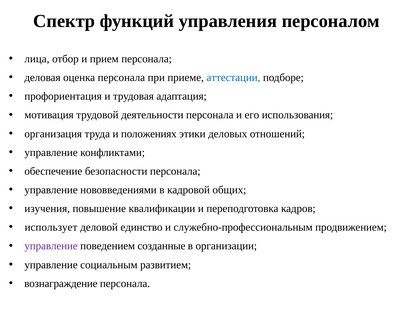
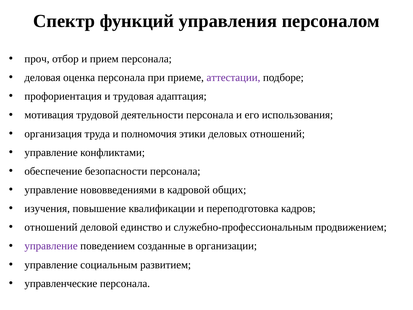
лица: лица -> проч
аттестации colour: blue -> purple
положениях: положениях -> полномочия
использует at (51, 227): использует -> отношений
вознаграждение: вознаграждение -> управленческие
